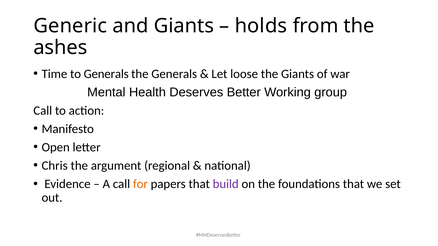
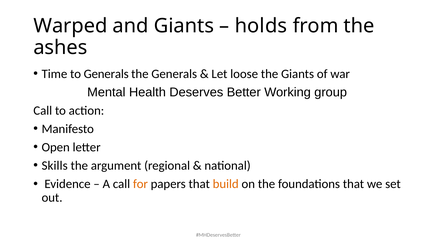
Generic: Generic -> Warped
Chris: Chris -> Skills
build colour: purple -> orange
